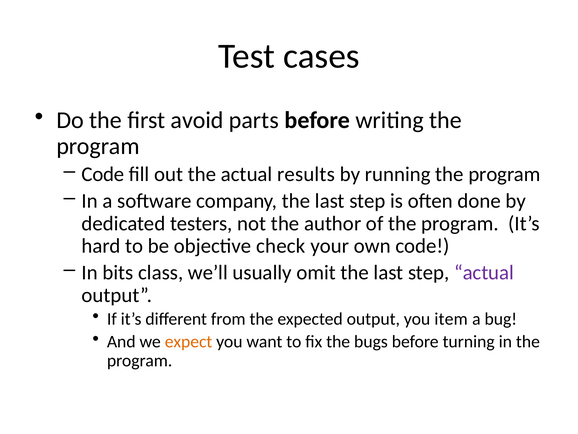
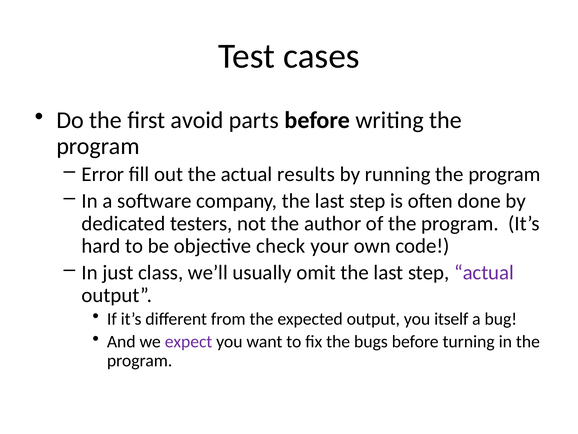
Code at (103, 174): Code -> Error
bits: bits -> just
item: item -> itself
expect colour: orange -> purple
